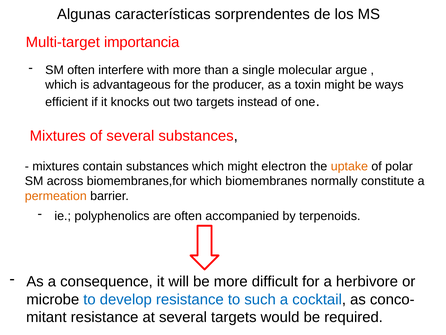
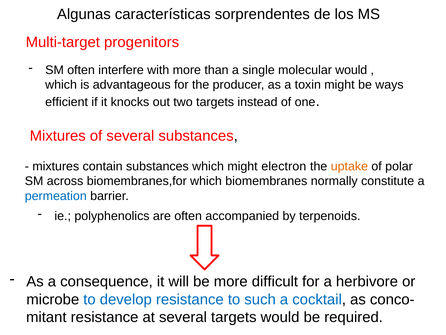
importancia: importancia -> progenitors
molecular argue: argue -> would
permeation colour: orange -> blue
